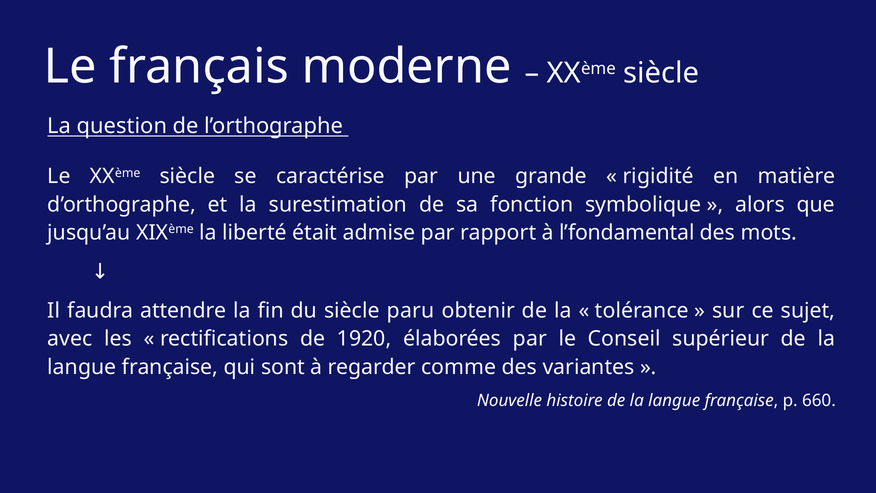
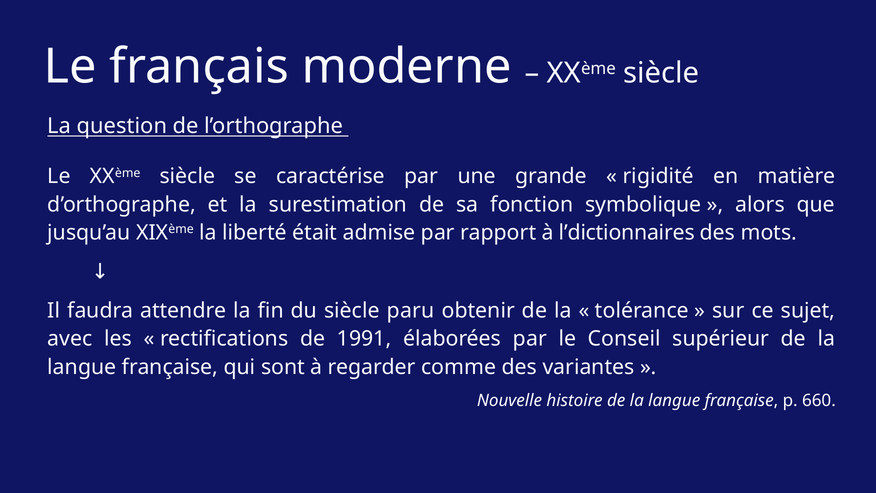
l’fondamental: l’fondamental -> l’dictionnaires
1920: 1920 -> 1991
